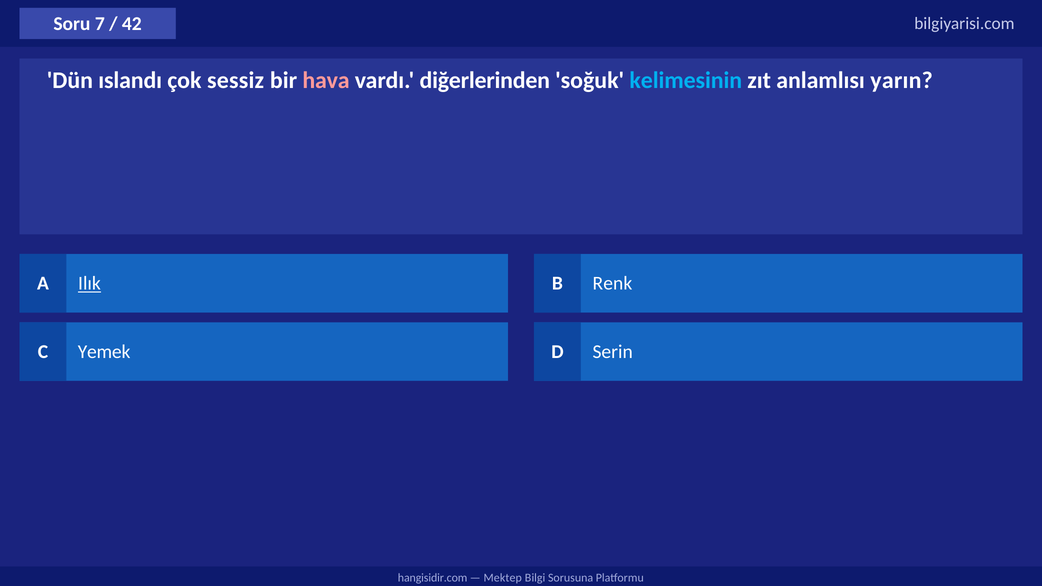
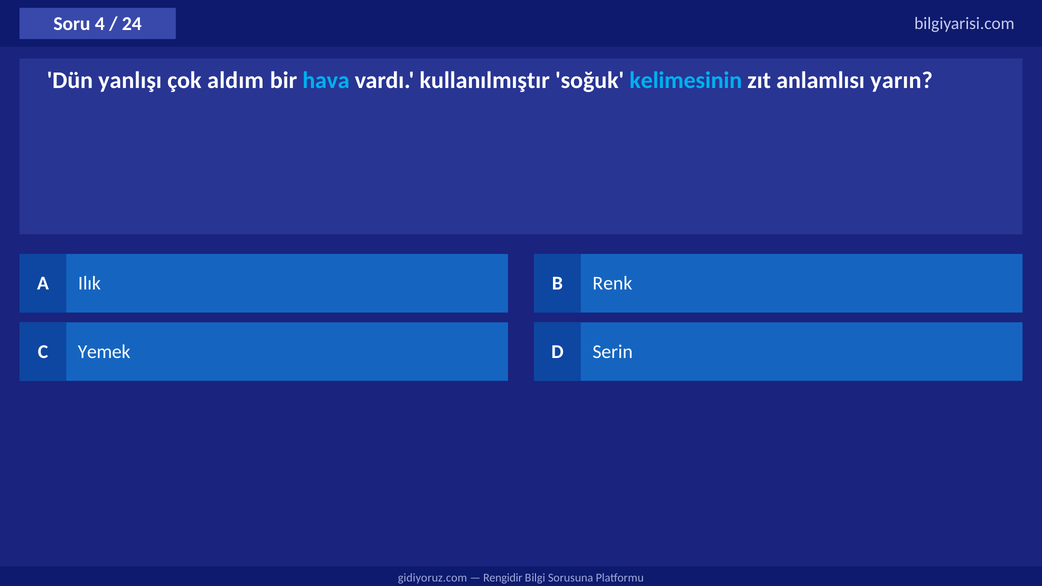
7: 7 -> 4
42: 42 -> 24
ıslandı: ıslandı -> yanlışı
sessiz: sessiz -> aldım
hava colour: pink -> light blue
diğerlerinden: diğerlerinden -> kullanılmıştır
Ilık underline: present -> none
hangisidir.com: hangisidir.com -> gidiyoruz.com
Mektep: Mektep -> Rengidir
